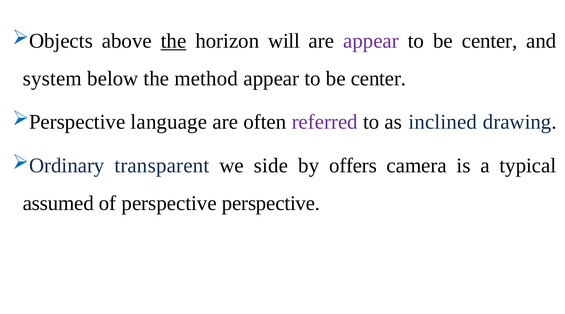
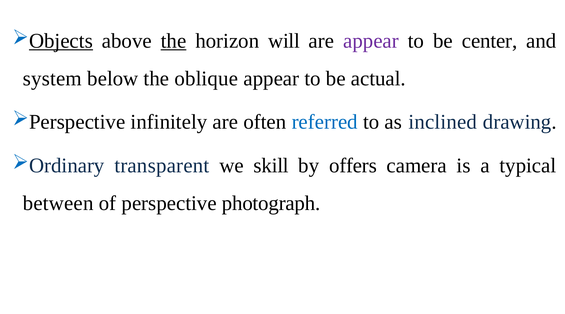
Objects underline: none -> present
method: method -> oblique
center at (378, 78): center -> actual
language: language -> infinitely
referred colour: purple -> blue
side: side -> skill
assumed: assumed -> between
perspective perspective: perspective -> photograph
